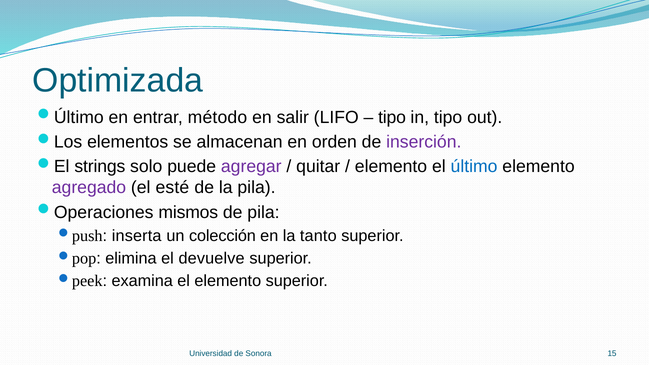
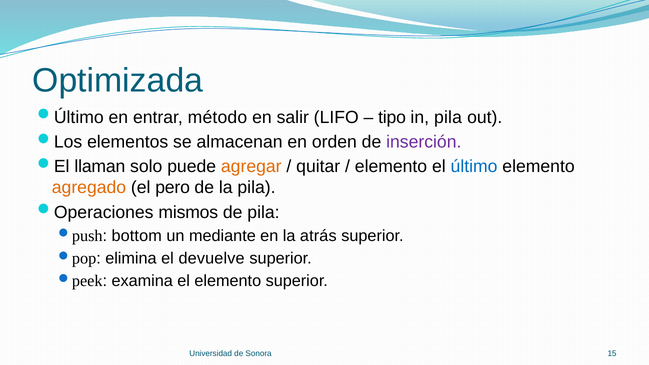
in tipo: tipo -> pila
strings: strings -> llaman
agregar colour: purple -> orange
agregado colour: purple -> orange
esté: esté -> pero
inserta: inserta -> bottom
colección: colección -> mediante
tanto: tanto -> atrás
